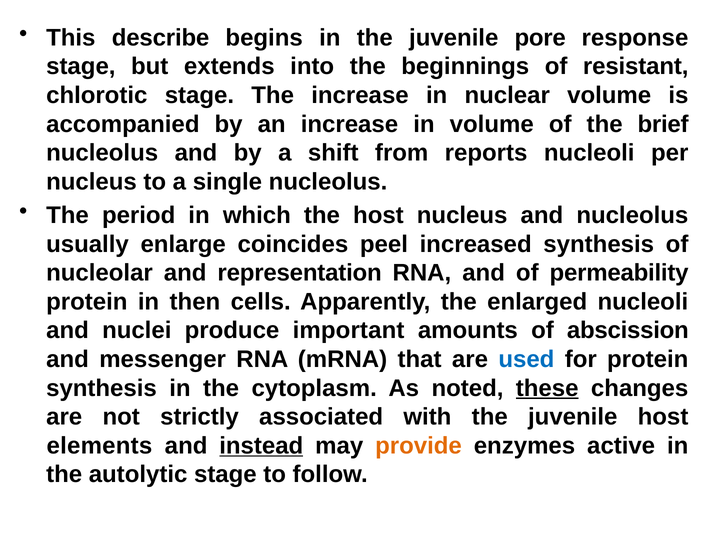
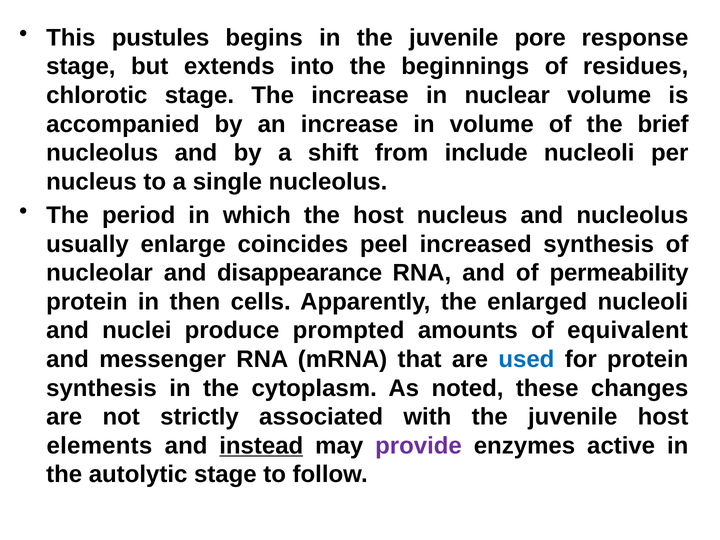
describe: describe -> pustules
resistant: resistant -> residues
reports: reports -> include
representation: representation -> disappearance
important: important -> prompted
abscission: abscission -> equivalent
these underline: present -> none
provide colour: orange -> purple
